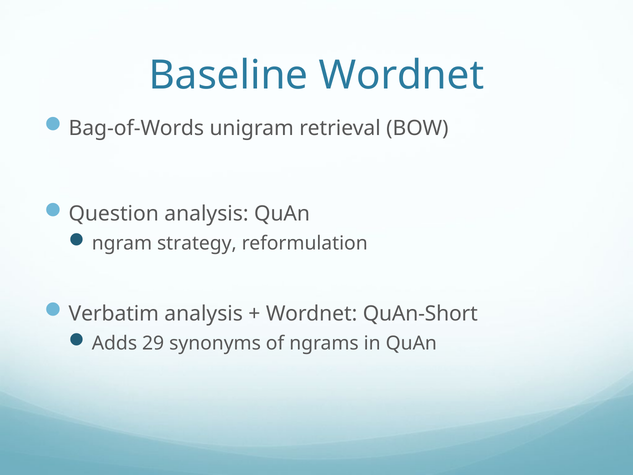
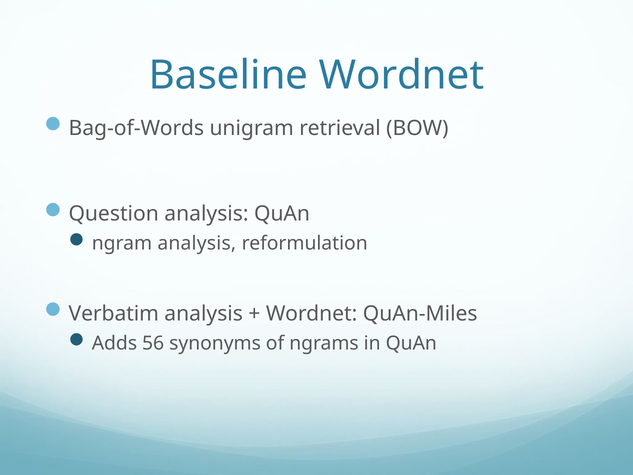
ngram strategy: strategy -> analysis
QuAn-Short: QuAn-Short -> QuAn-Miles
29: 29 -> 56
